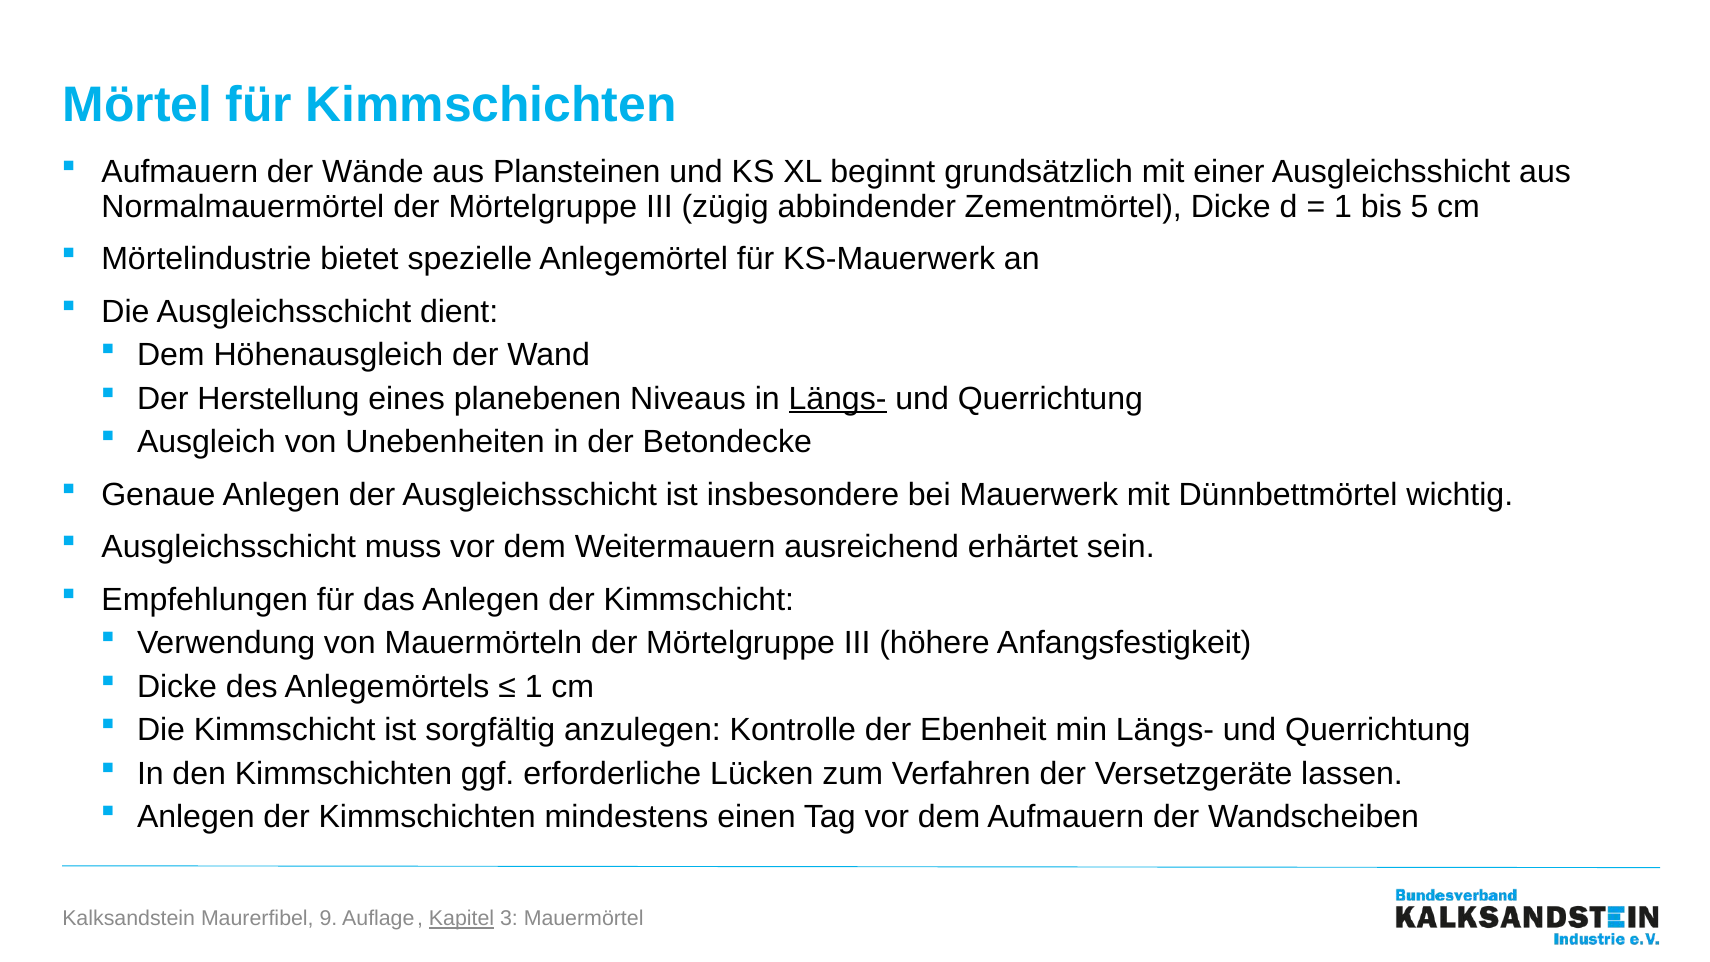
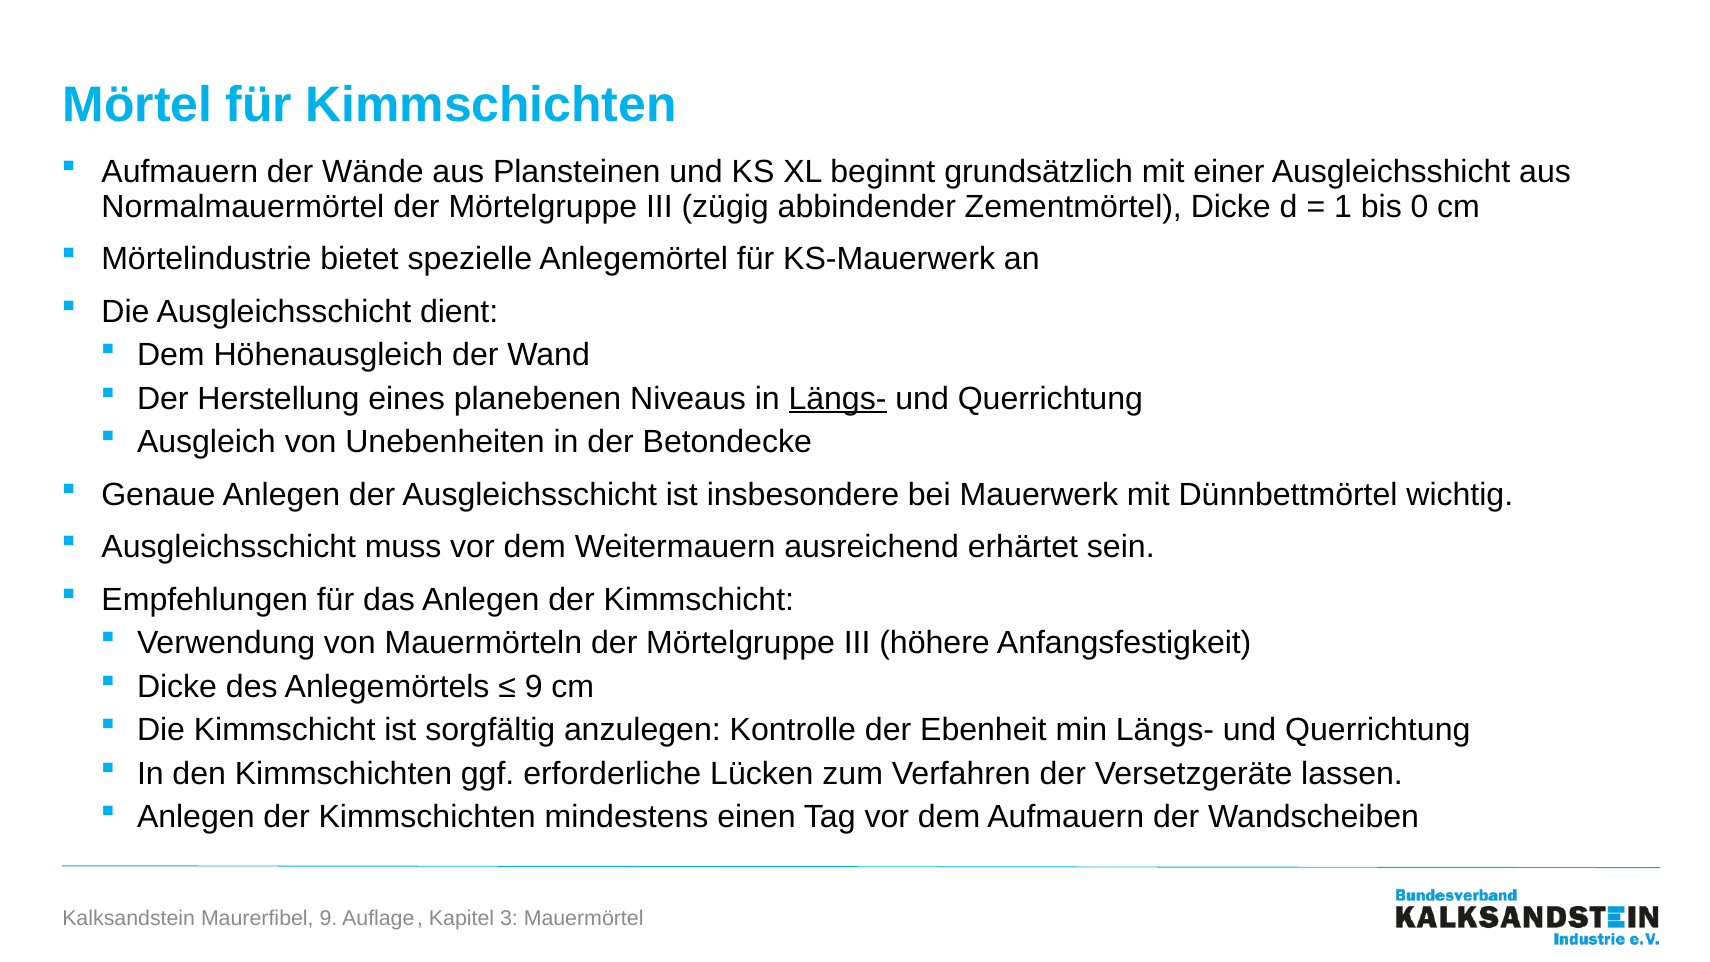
5: 5 -> 0
1 at (534, 686): 1 -> 9
Kapitel underline: present -> none
